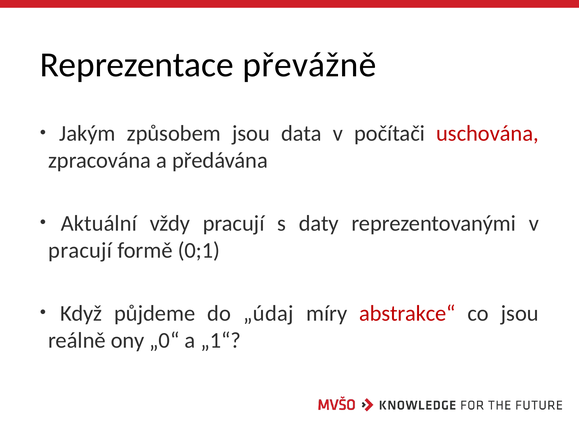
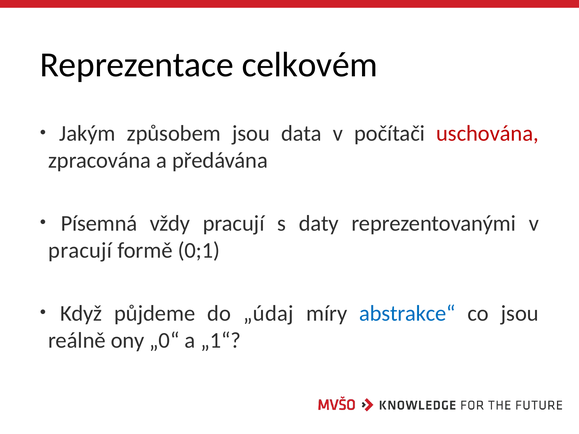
převážně: převážně -> celkovém
Aktuální: Aktuální -> Písemná
abstrakce“ colour: red -> blue
